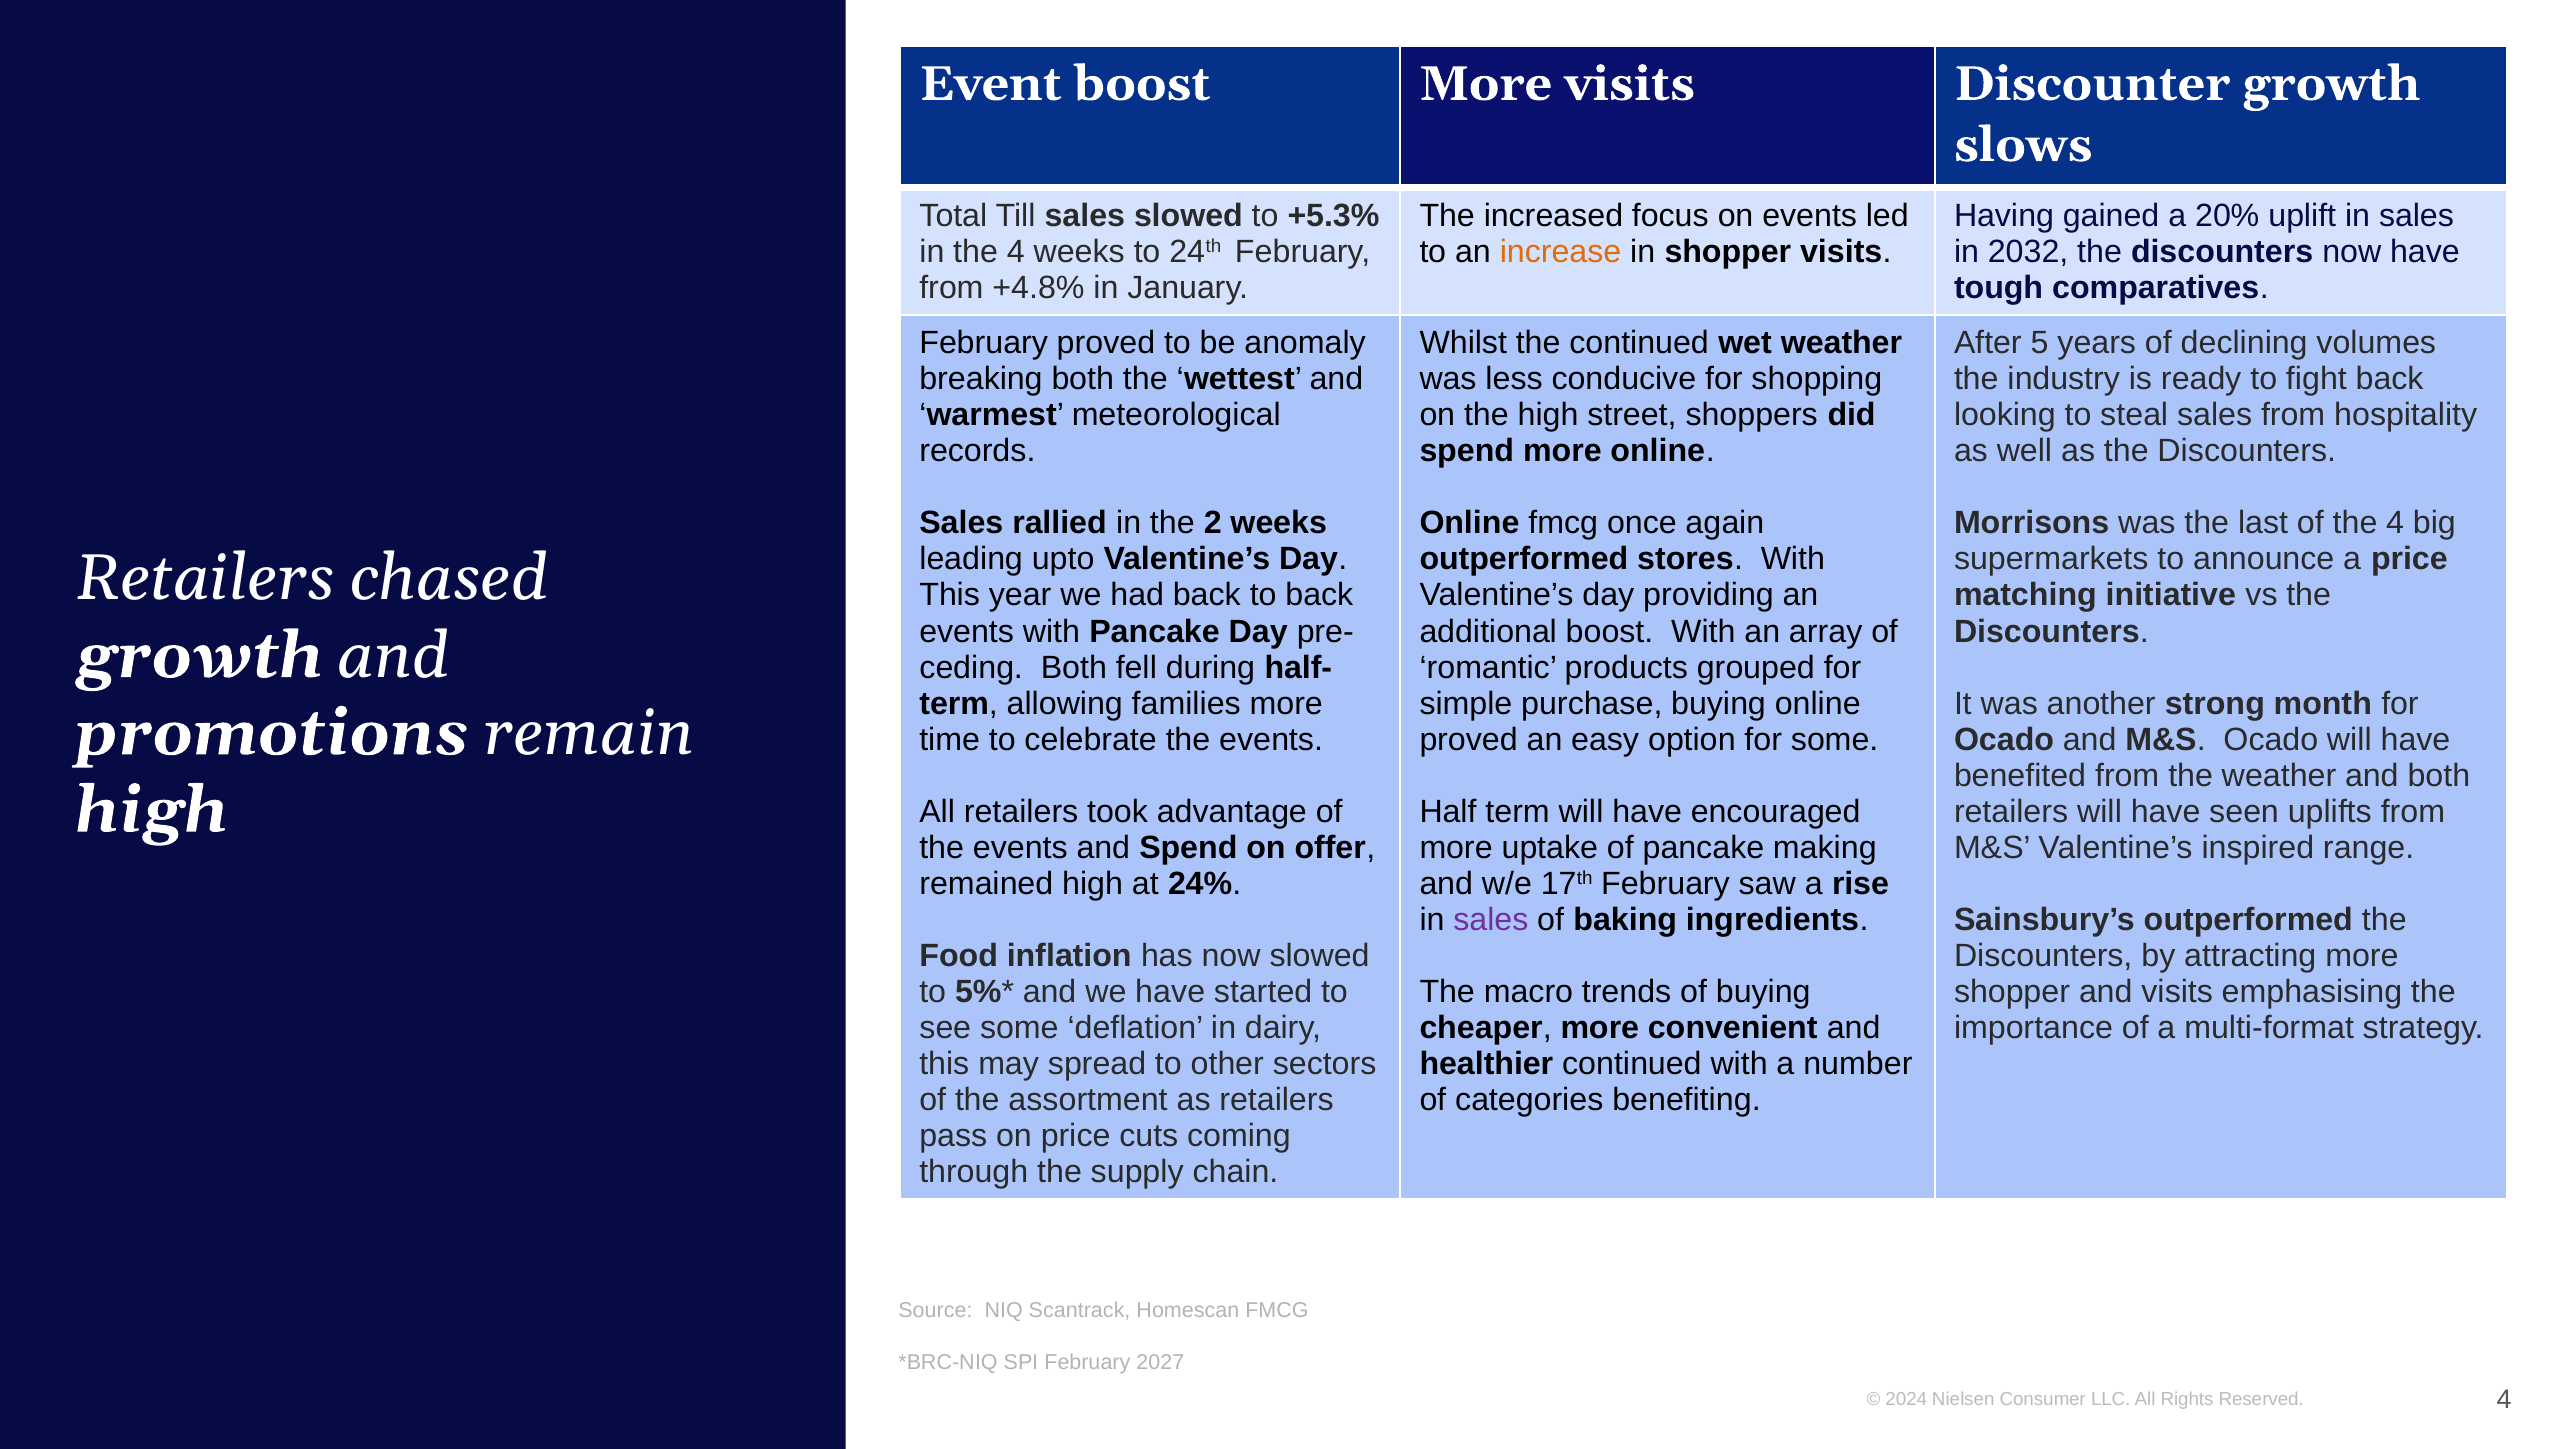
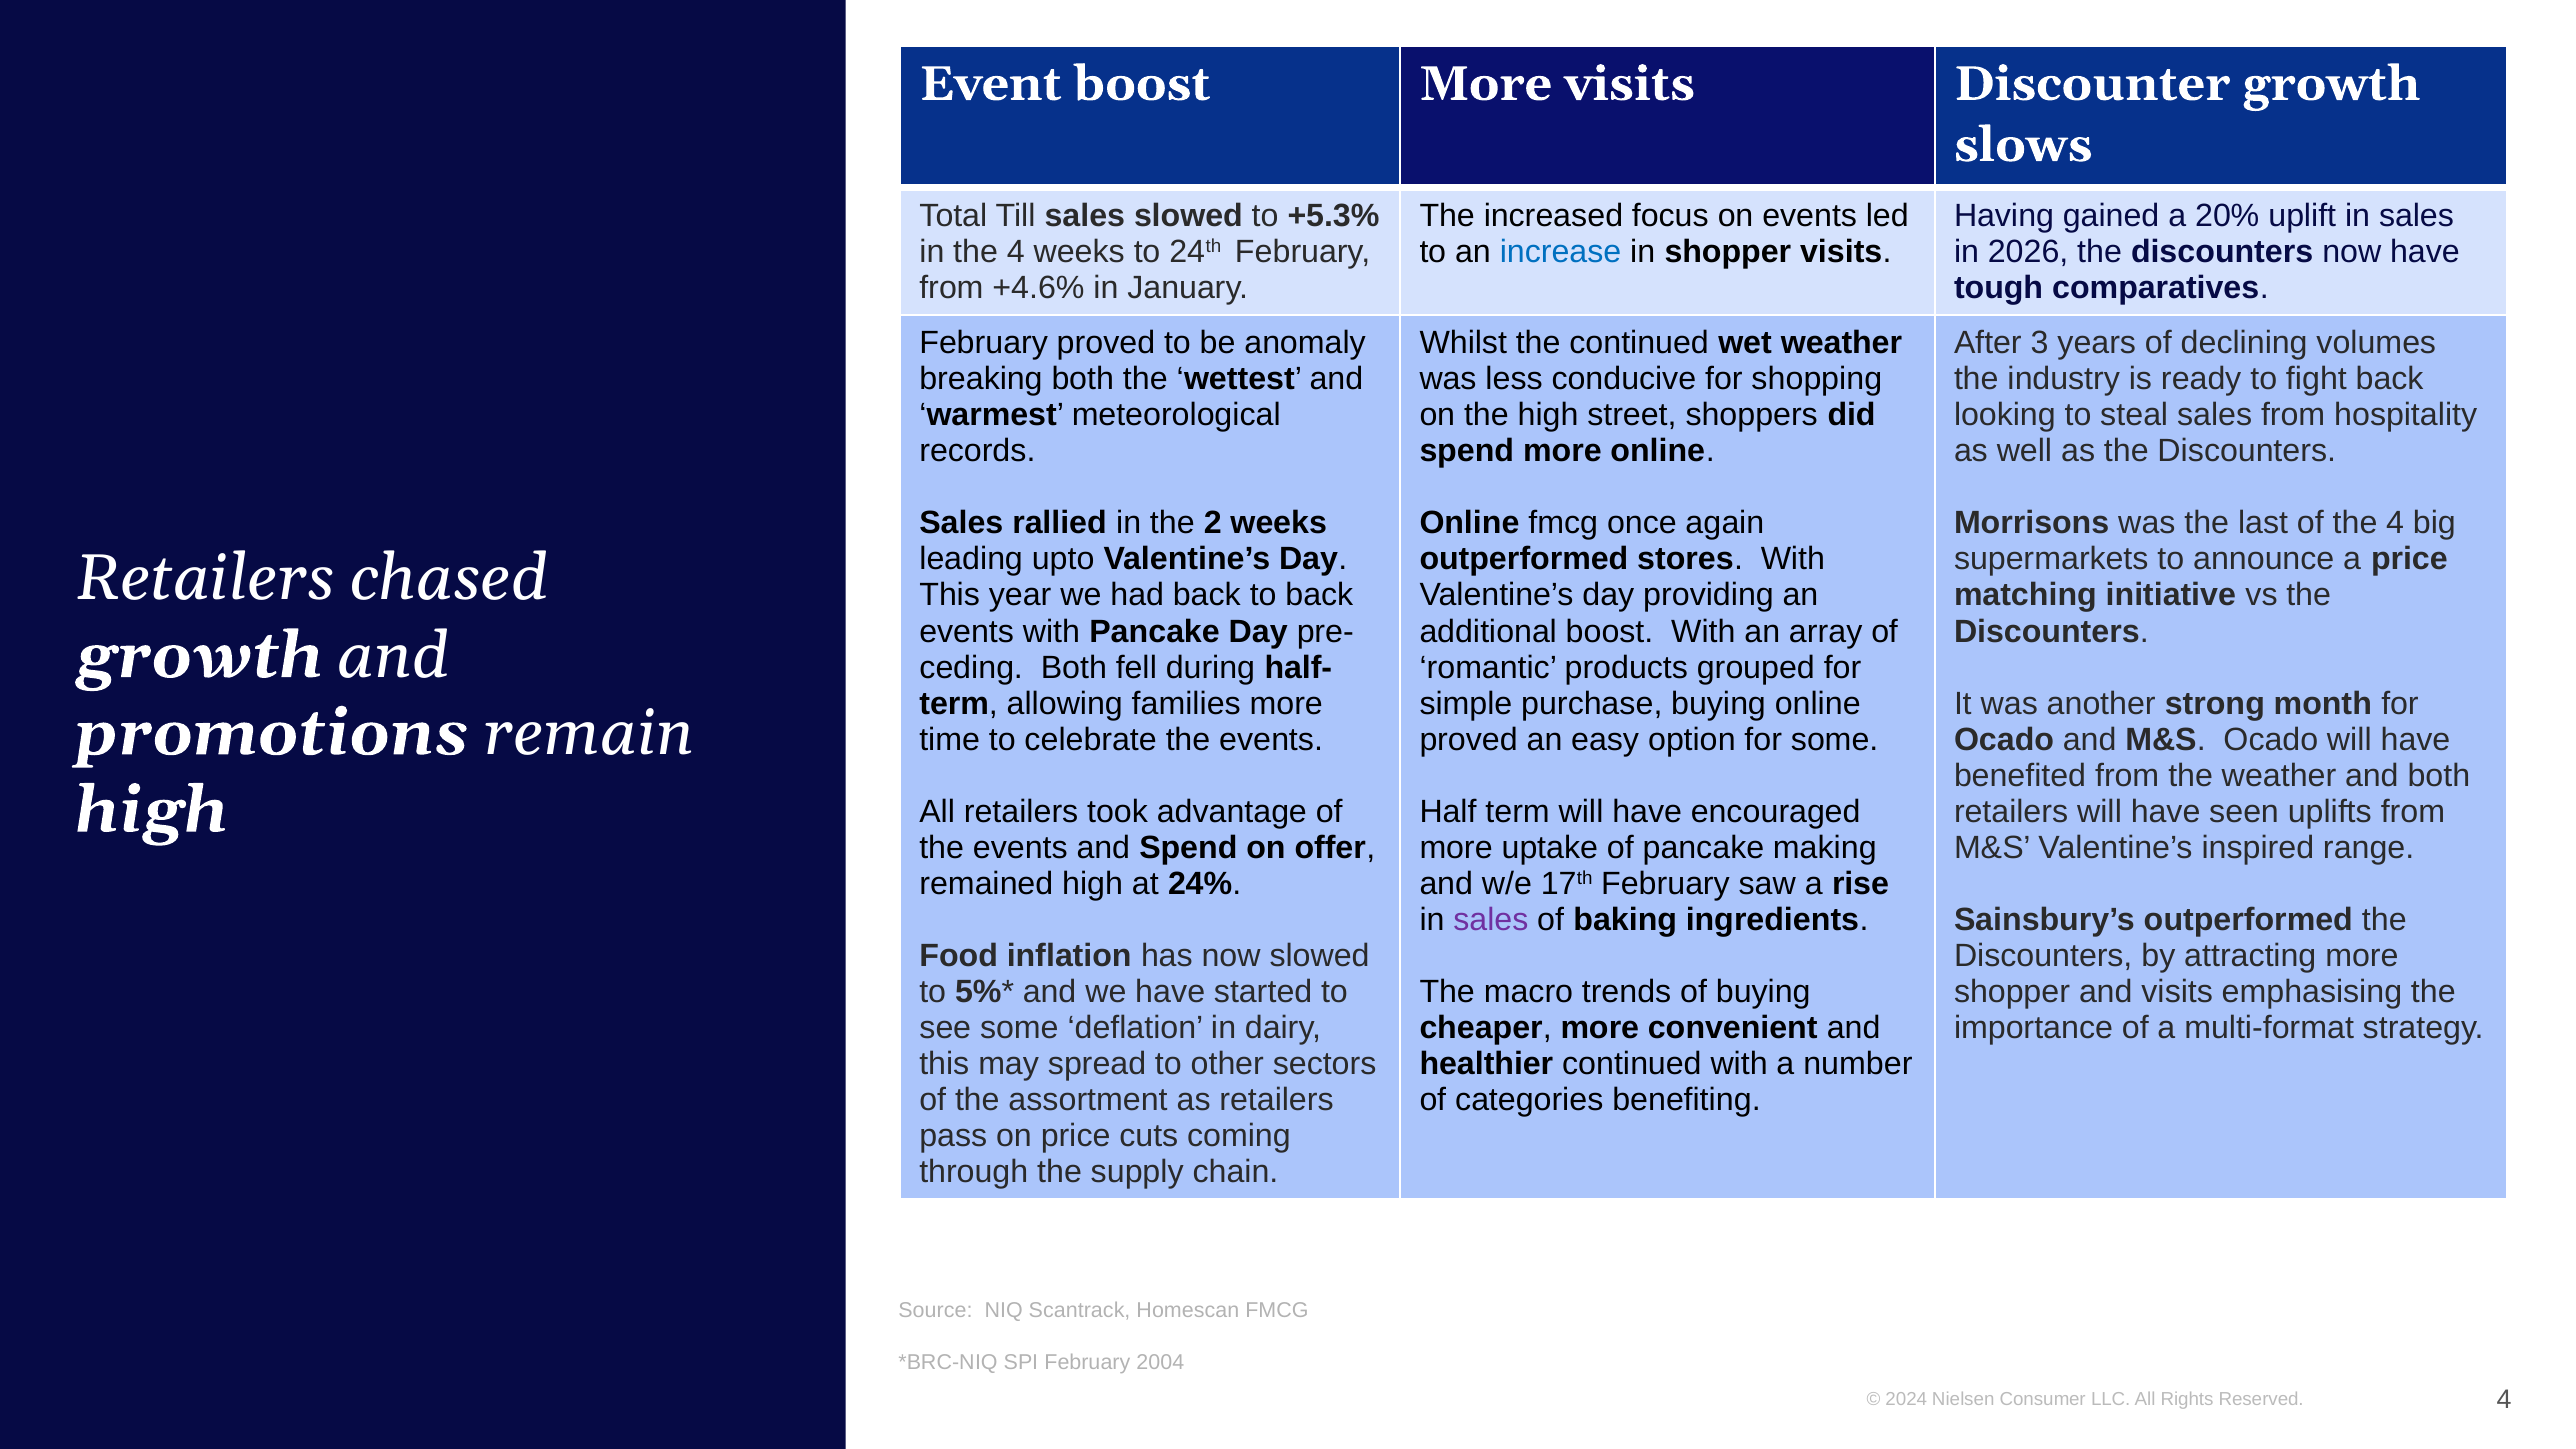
increase colour: orange -> blue
2032: 2032 -> 2026
+4.8%: +4.8% -> +4.6%
5: 5 -> 3
2027: 2027 -> 2004
